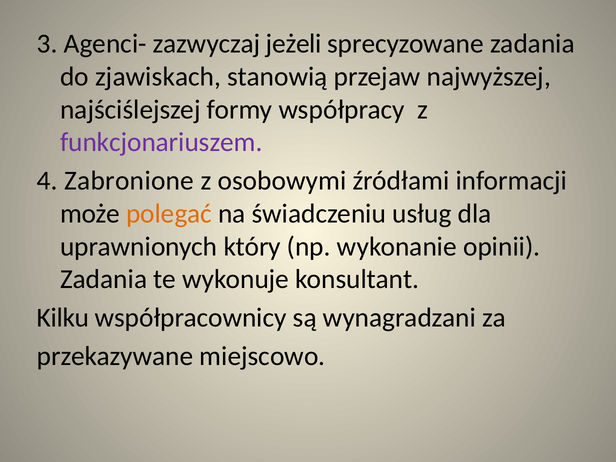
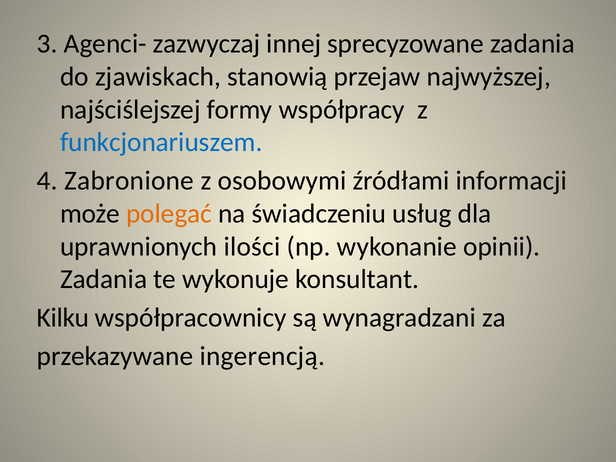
jeżeli: jeżeli -> innej
funkcjonariuszem colour: purple -> blue
który: który -> ilości
miejscowo: miejscowo -> ingerencją
